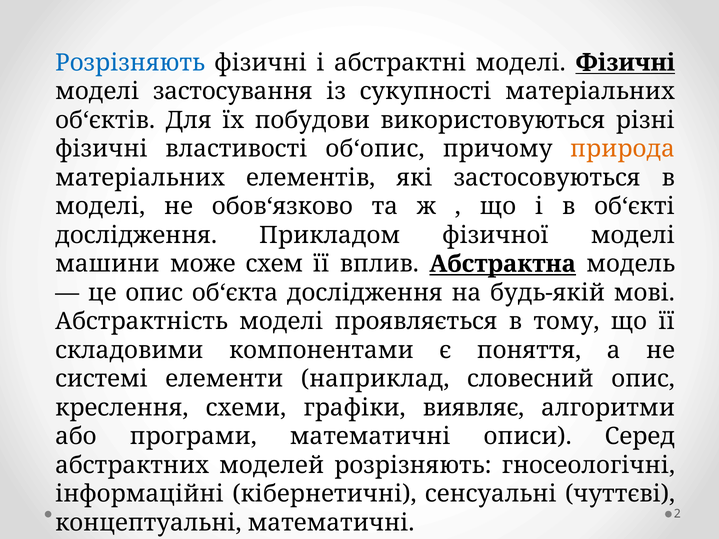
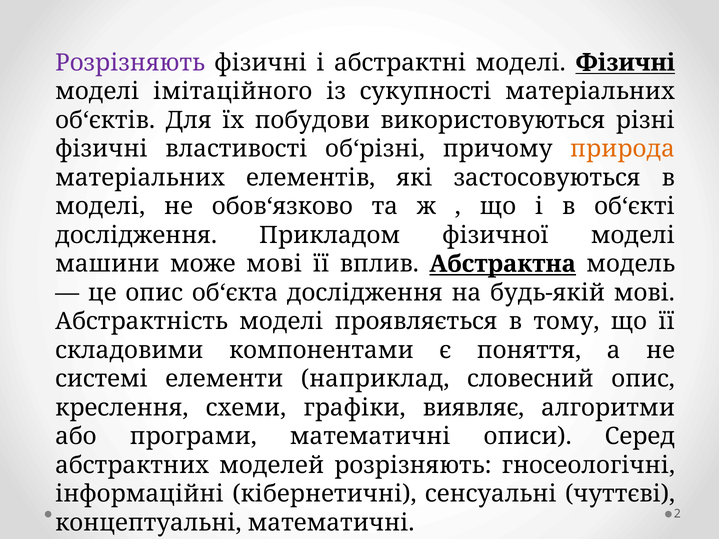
Розрізняють at (130, 63) colour: blue -> purple
застосування: застосування -> імітаційного
об‘опис: об‘опис -> об‘різні
може схем: схем -> мові
